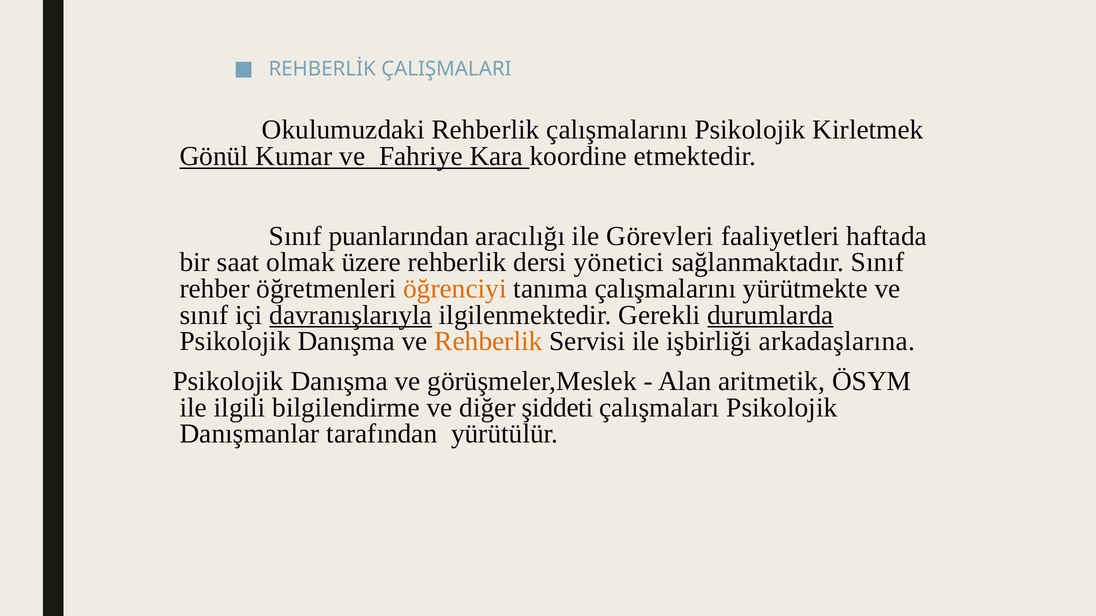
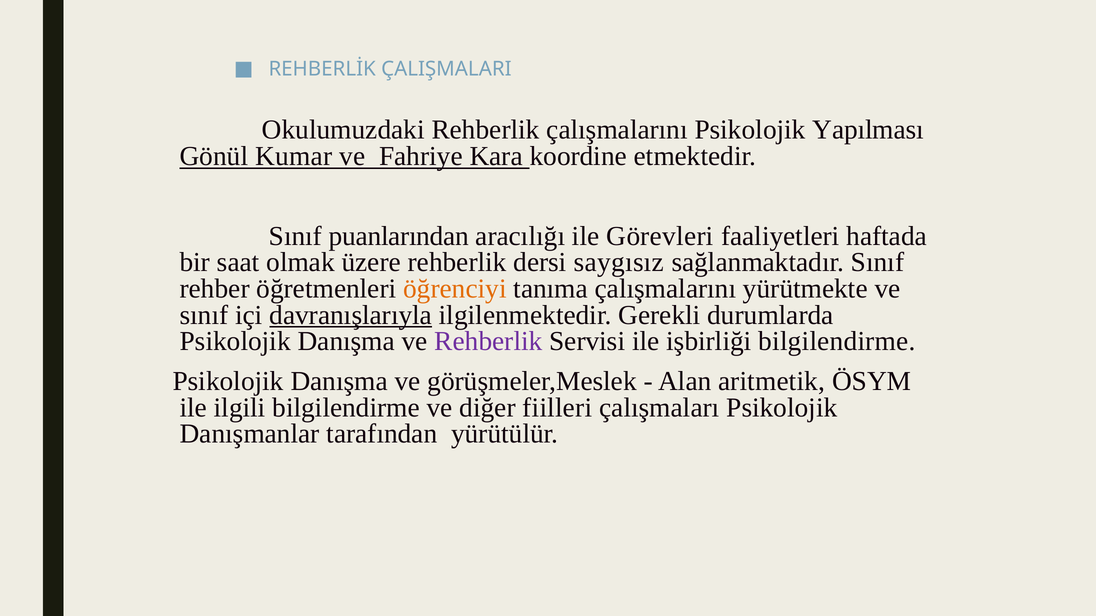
Kirletmek: Kirletmek -> Yapılması
yönetici: yönetici -> saygısız
durumlarda underline: present -> none
Rehberlik at (488, 342) colour: orange -> purple
işbirliği arkadaşlarına: arkadaşlarına -> bilgilendirme
şiddeti: şiddeti -> fiilleri
